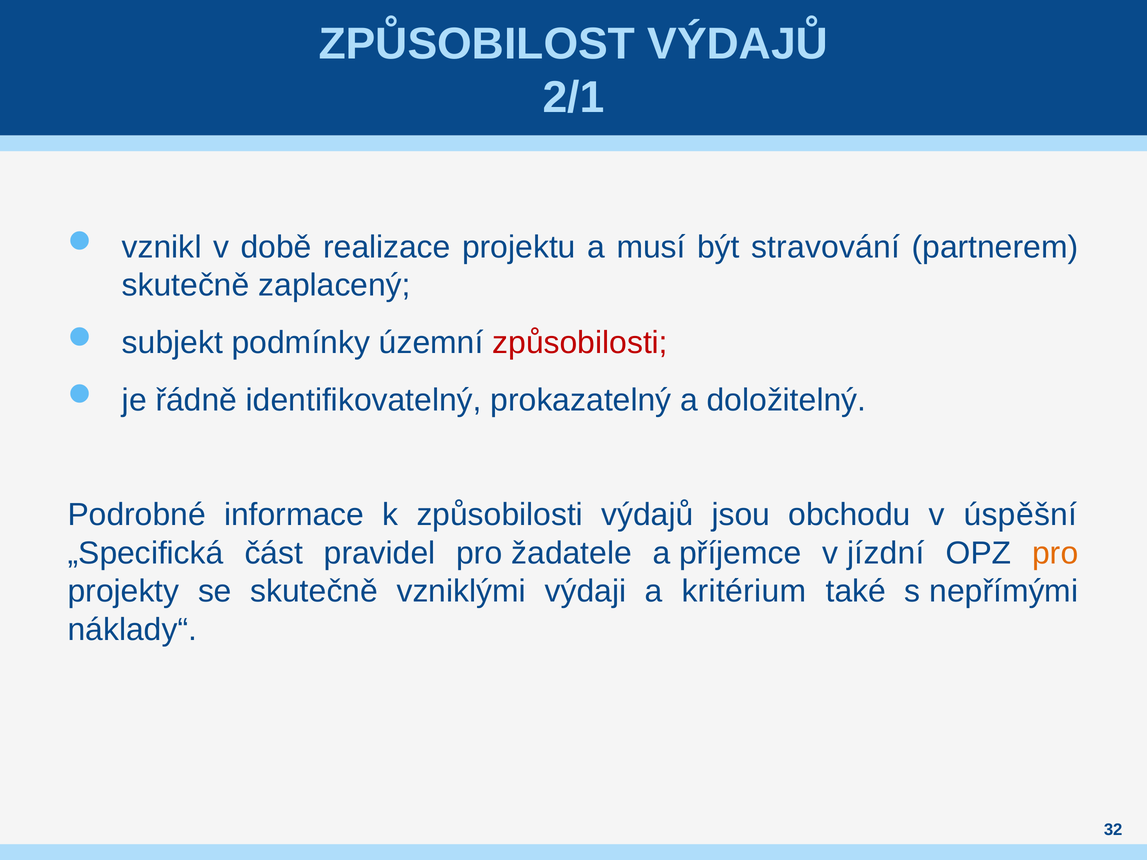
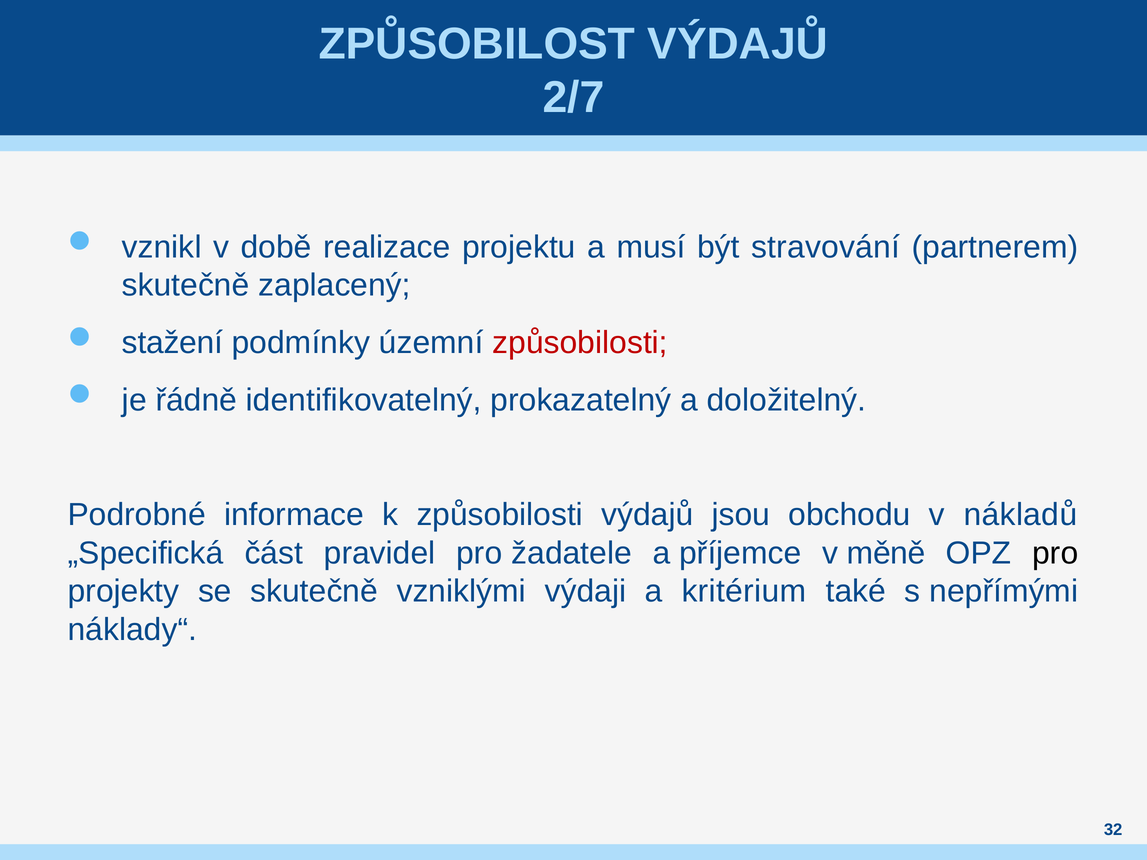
2/1: 2/1 -> 2/7
subjekt: subjekt -> stažení
úspěšní: úspěšní -> nákladů
jízdní: jízdní -> měně
pro at (1055, 553) colour: orange -> black
